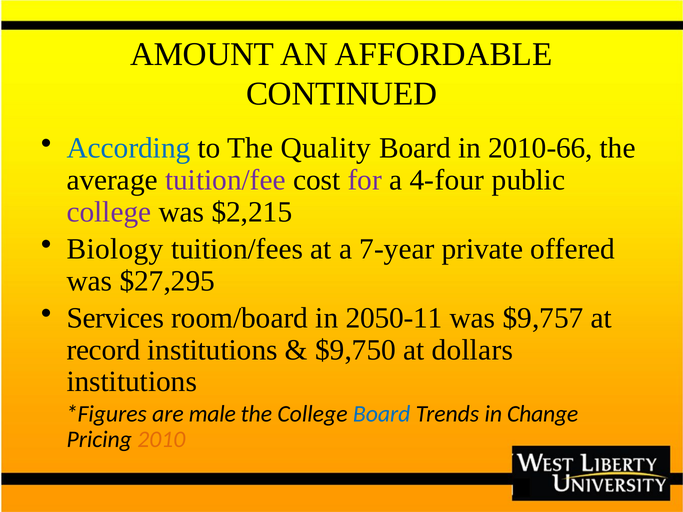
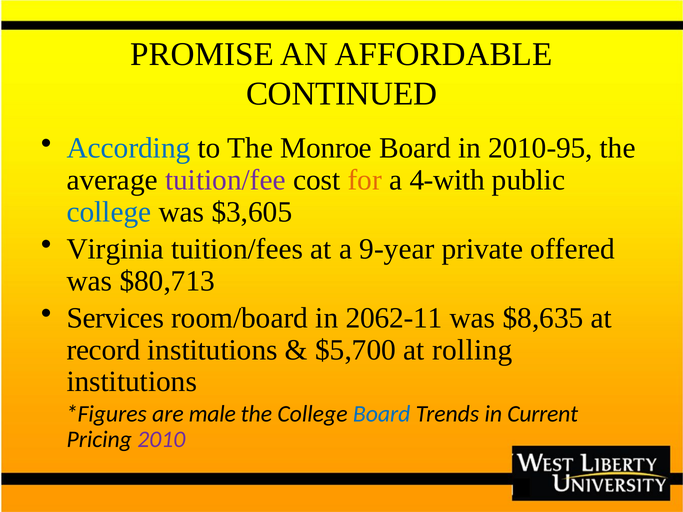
AMOUNT: AMOUNT -> PROMISE
Quality: Quality -> Monroe
2010-66: 2010-66 -> 2010-95
for colour: purple -> orange
4-four: 4-four -> 4-with
college at (109, 212) colour: purple -> blue
$2,215: $2,215 -> $3,605
Biology: Biology -> Virginia
7-year: 7-year -> 9-year
$27,295: $27,295 -> $80,713
2050-11: 2050-11 -> 2062-11
$9,757: $9,757 -> $8,635
$9,750: $9,750 -> $5,700
dollars: dollars -> rolling
Change: Change -> Current
2010 colour: orange -> purple
